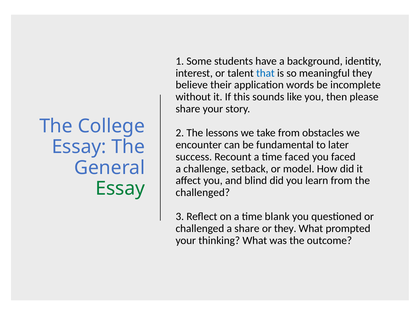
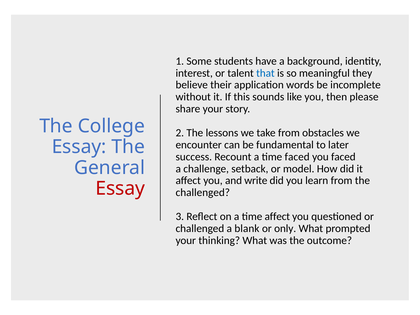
blind: blind -> write
Essay at (120, 189) colour: green -> red
time blank: blank -> affect
a share: share -> blank
or they: they -> only
